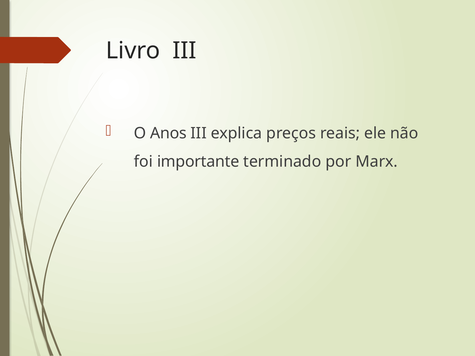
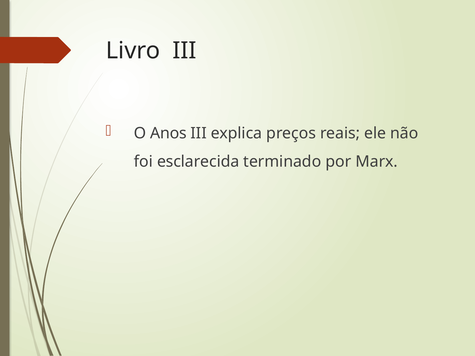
importante: importante -> esclarecida
